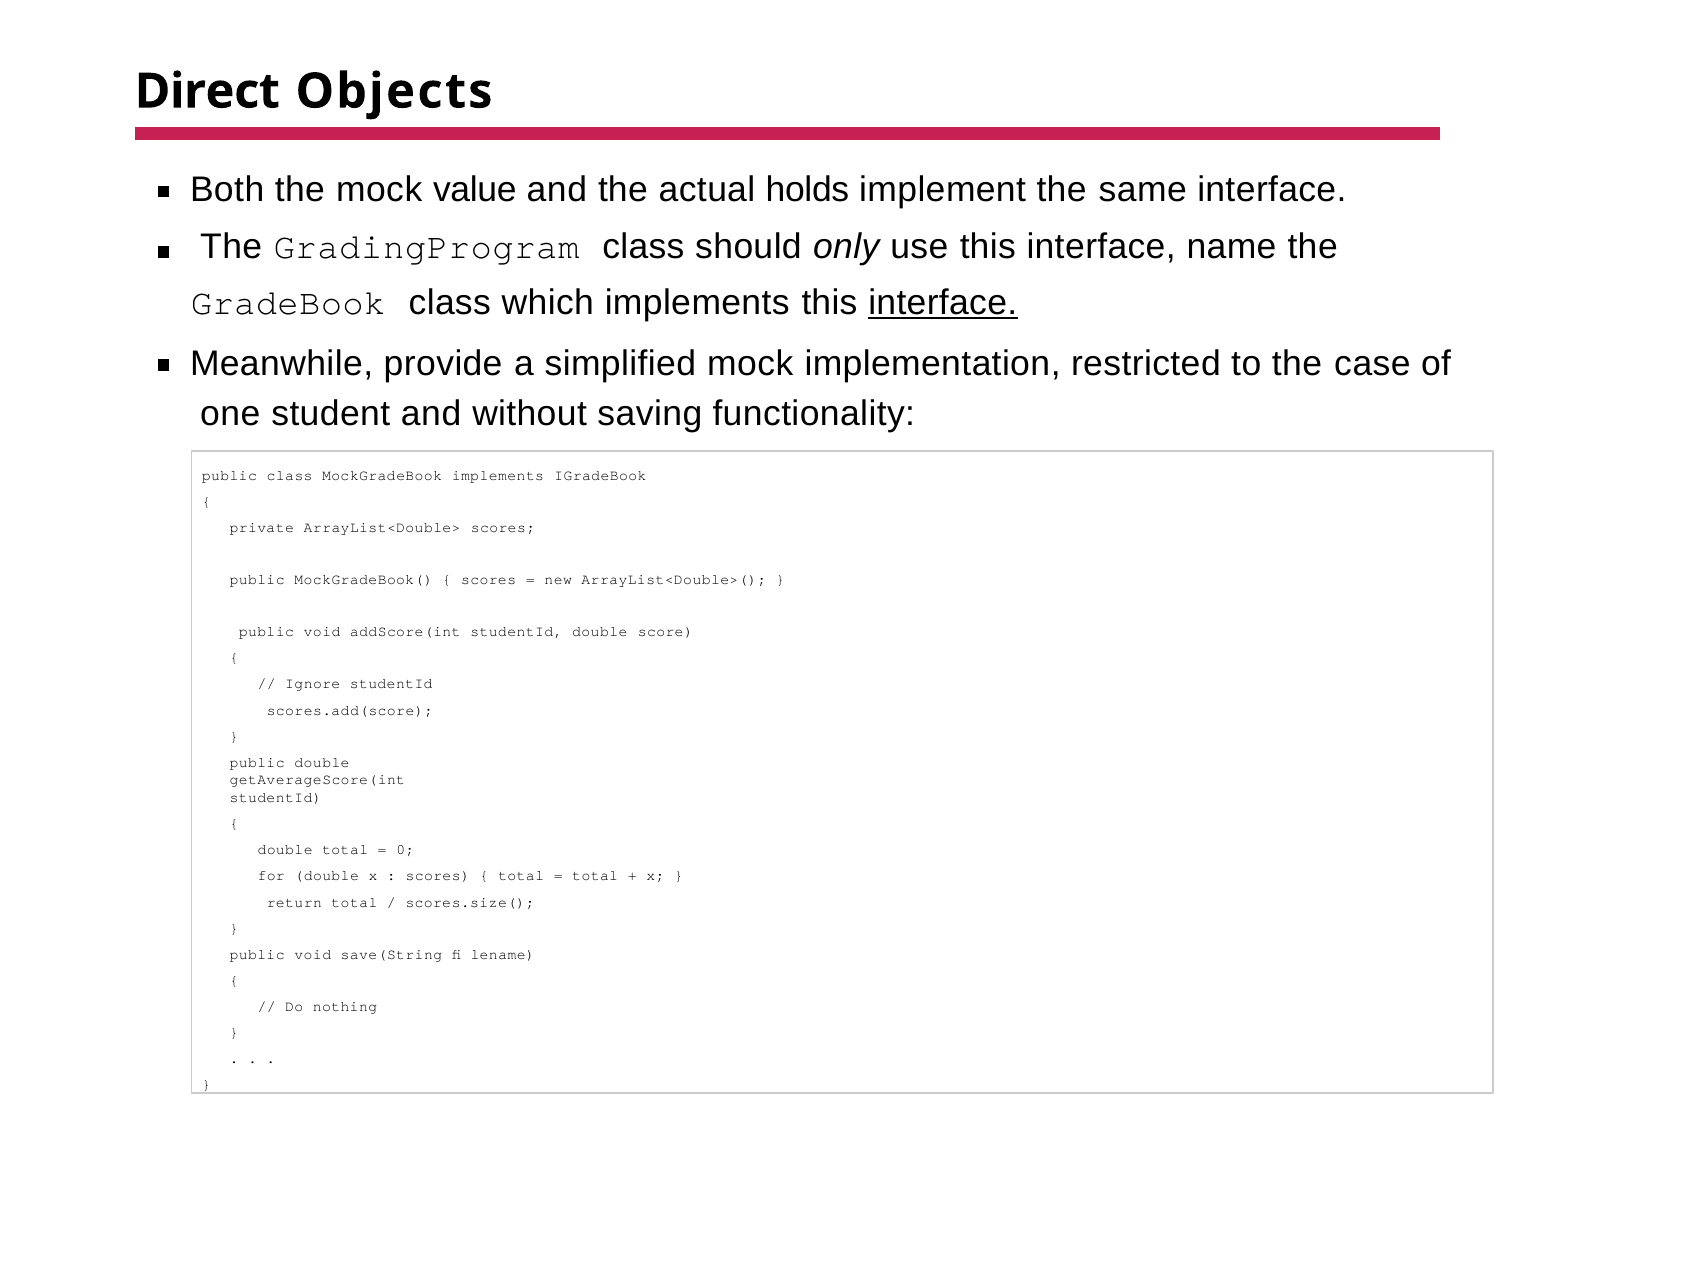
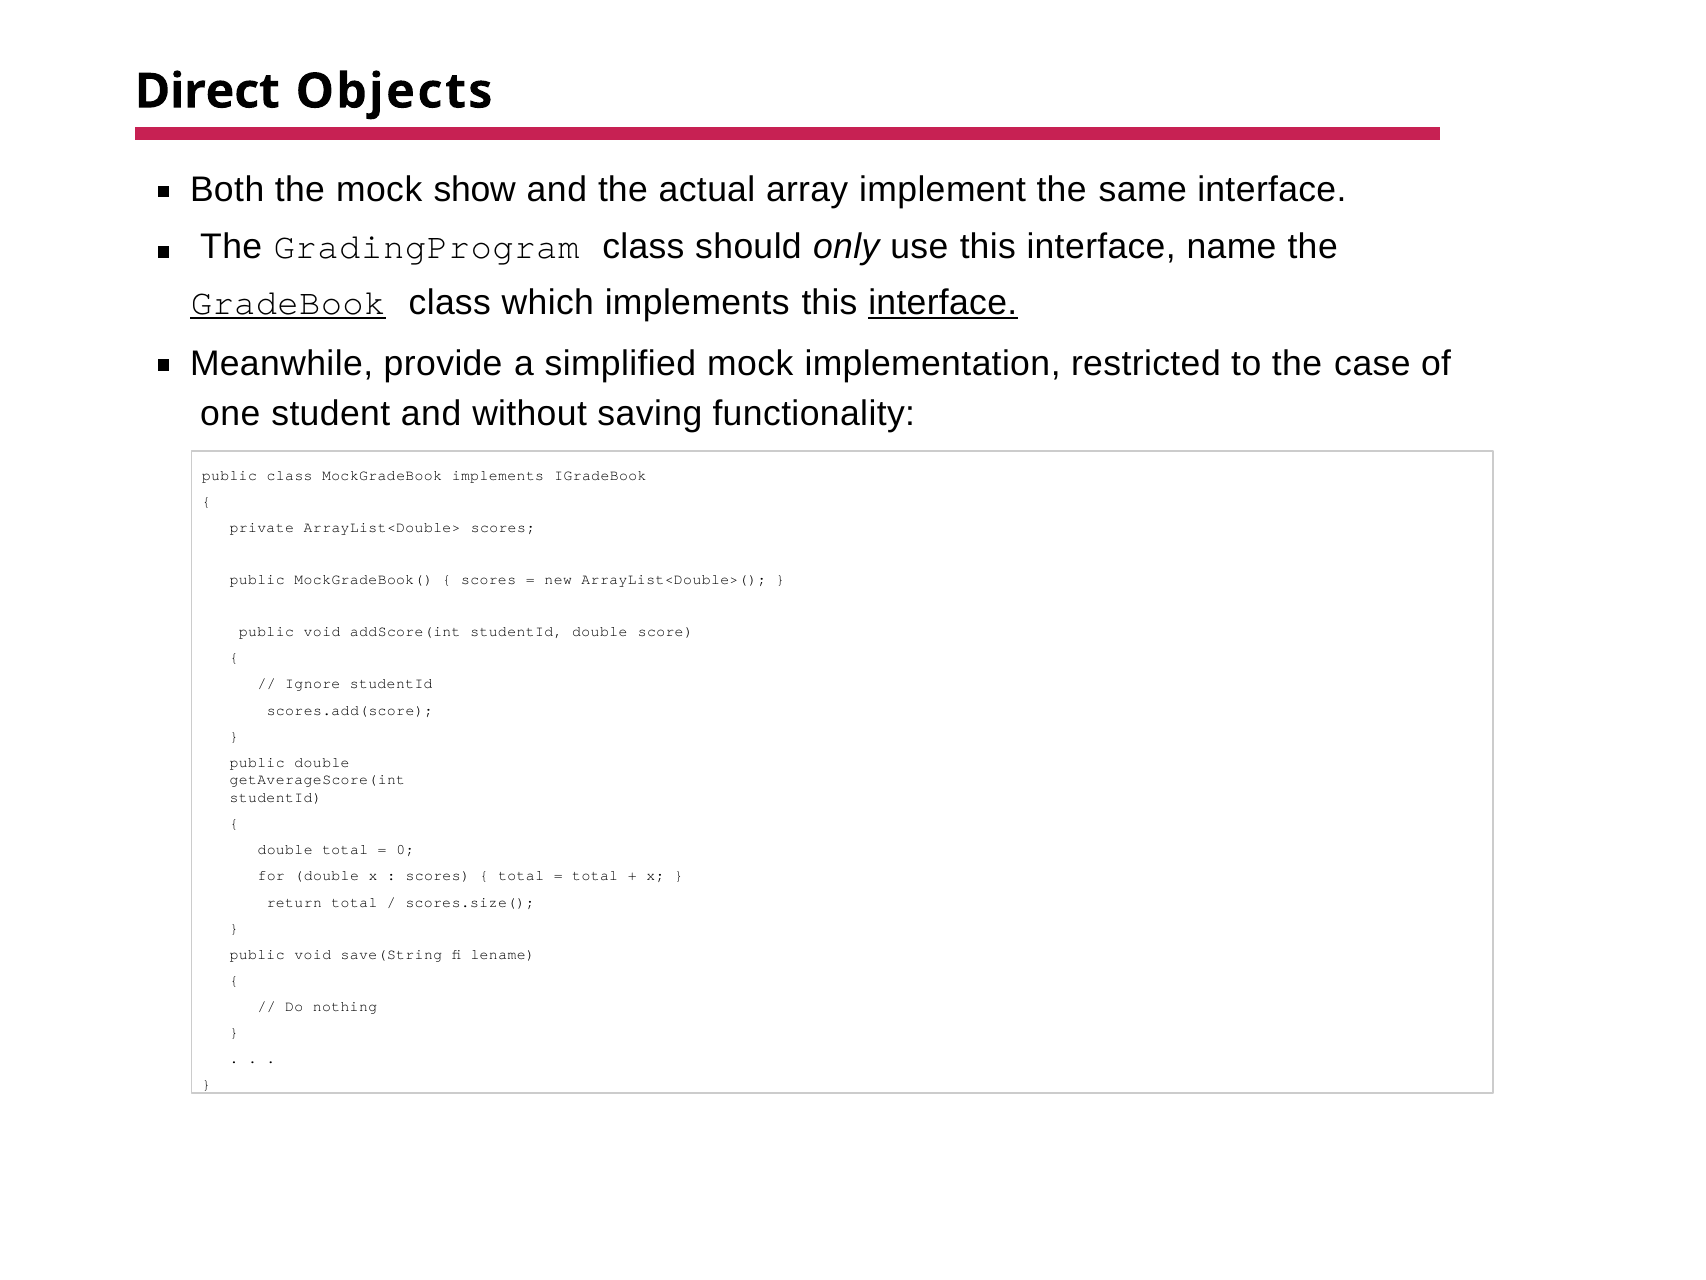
value: value -> show
holds: holds -> array
GradeBook underline: none -> present
